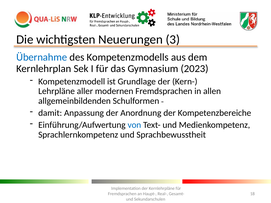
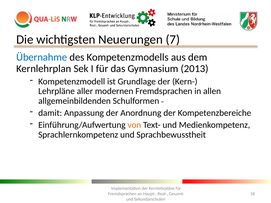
3: 3 -> 7
2023: 2023 -> 2013
von colour: blue -> orange
